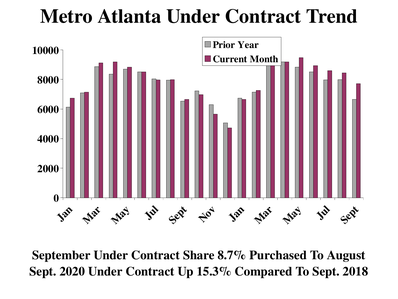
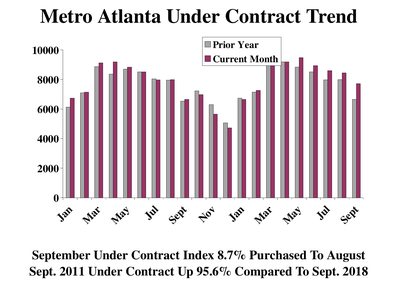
Share: Share -> Index
2020: 2020 -> 2011
15.3%: 15.3% -> 95.6%
